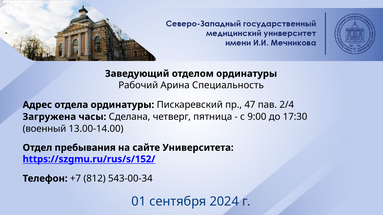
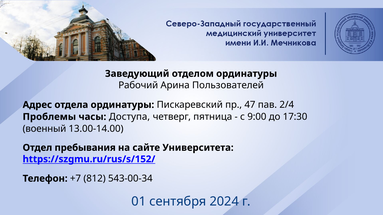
Специальность: Специальность -> Пользователей
Загружена: Загружена -> Проблемы
Сделана: Сделана -> Доступа
